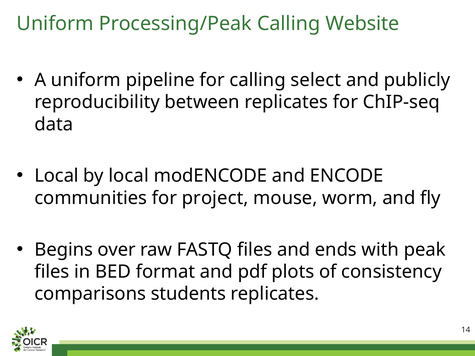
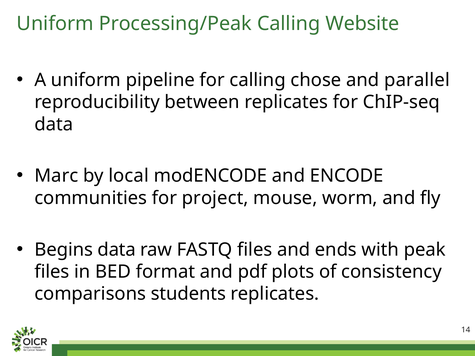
select: select -> chose
publicly: publicly -> parallel
Local at (57, 176): Local -> Marc
Begins over: over -> data
